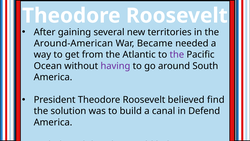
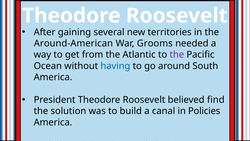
Became: Became -> Grooms
having colour: purple -> blue
Defend: Defend -> Policies
